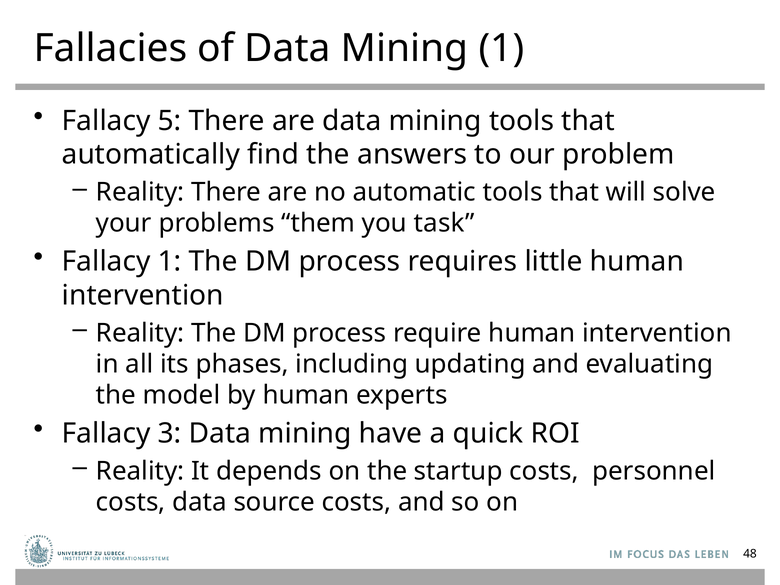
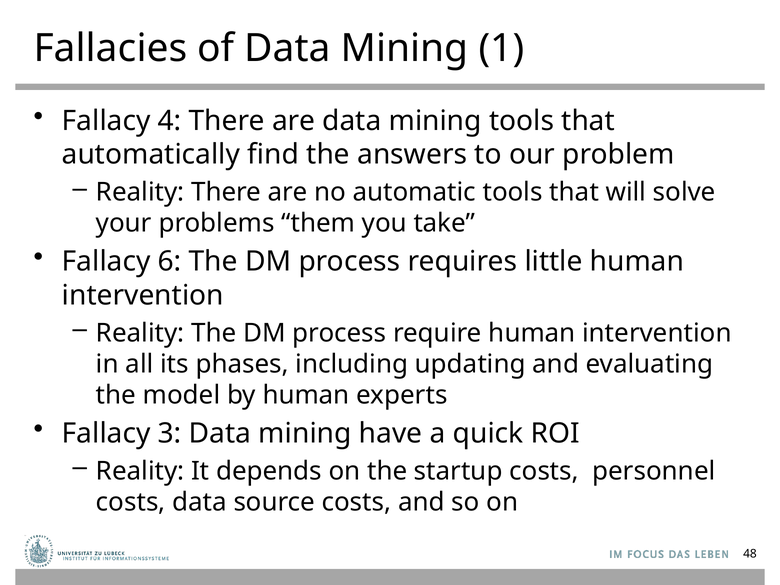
5: 5 -> 4
task: task -> take
Fallacy 1: 1 -> 6
